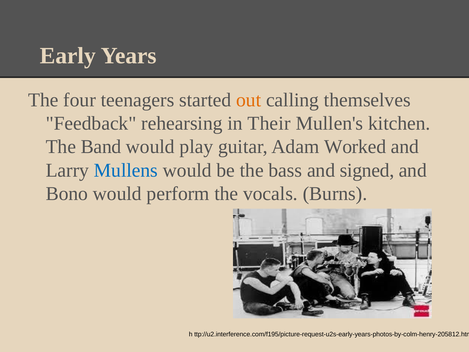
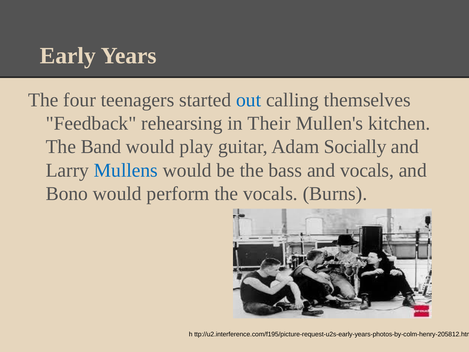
out colour: orange -> blue
Worked: Worked -> Socially
and signed: signed -> vocals
